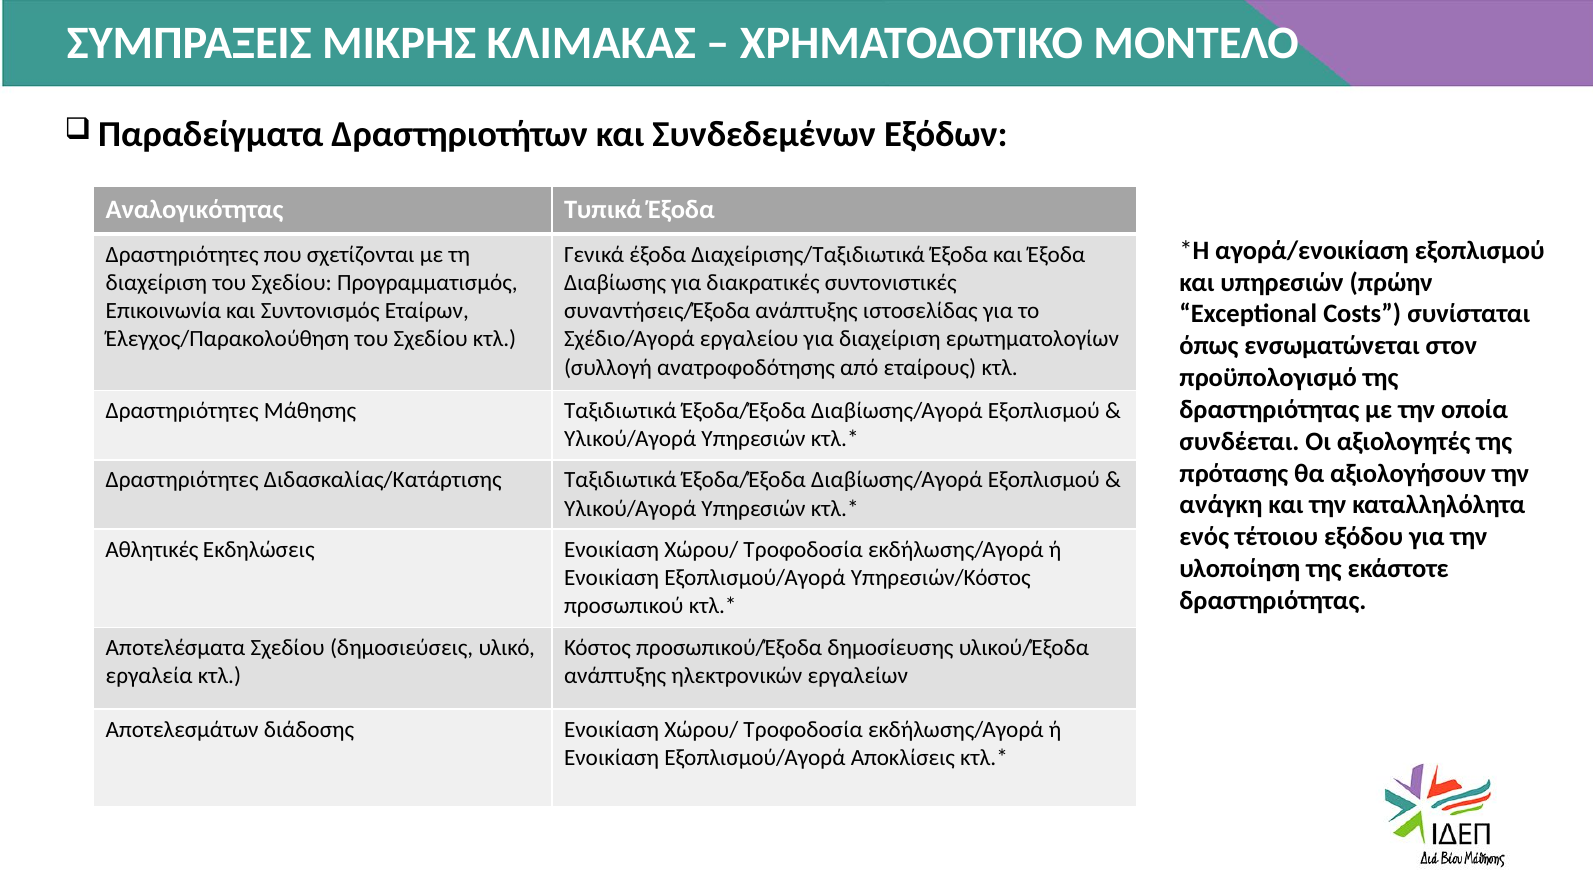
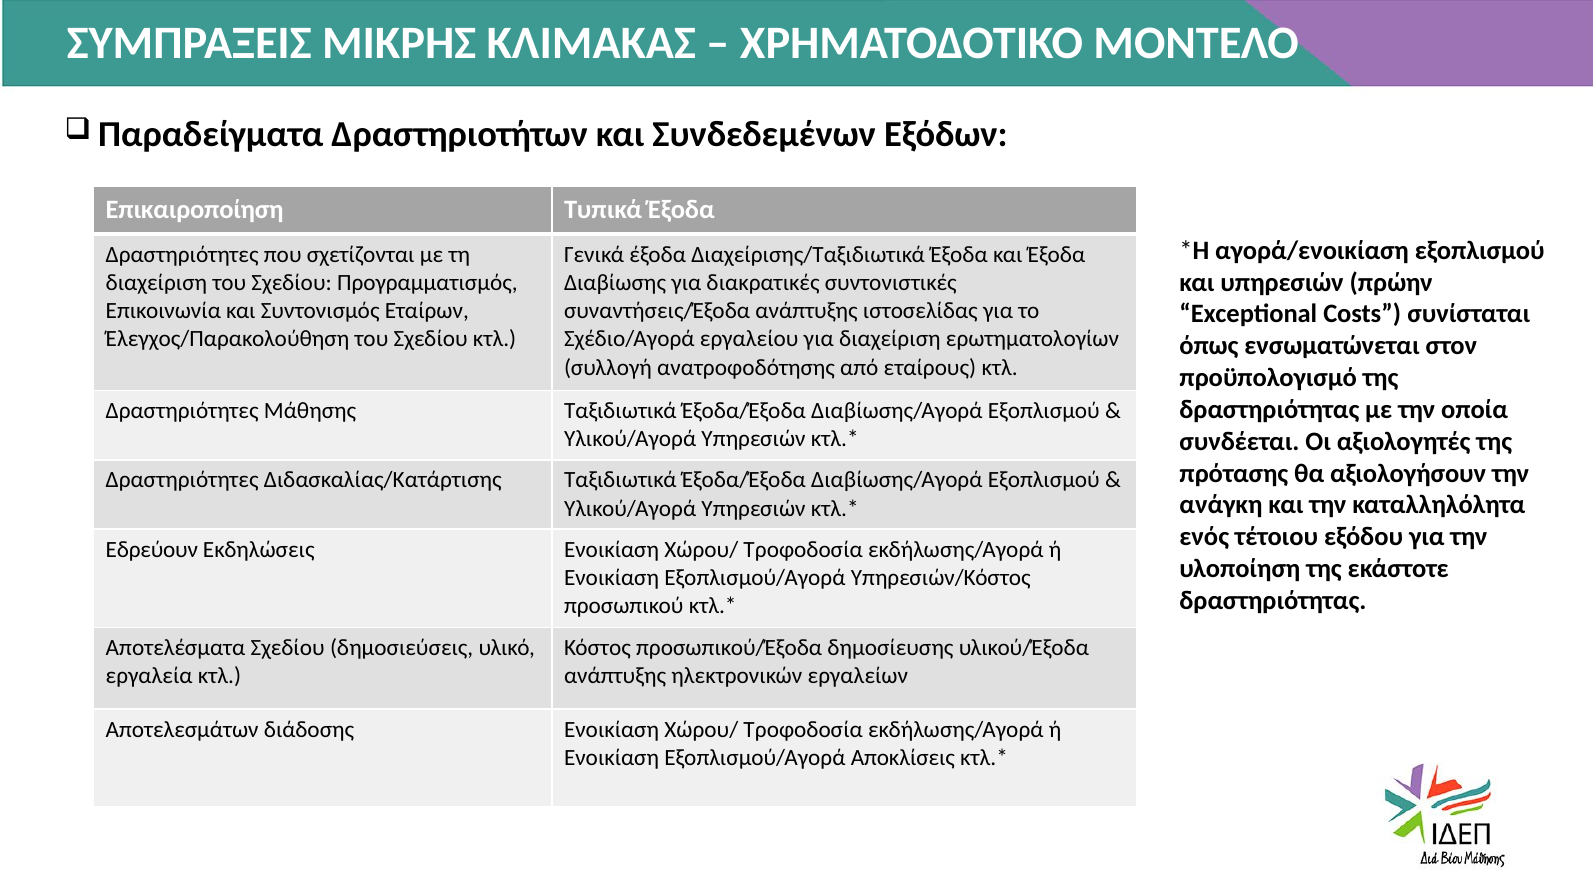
Αναλογικότητας: Αναλογικότητας -> Επικαιροποίηση
Αθλητικές: Αθλητικές -> Εδρεύουν
